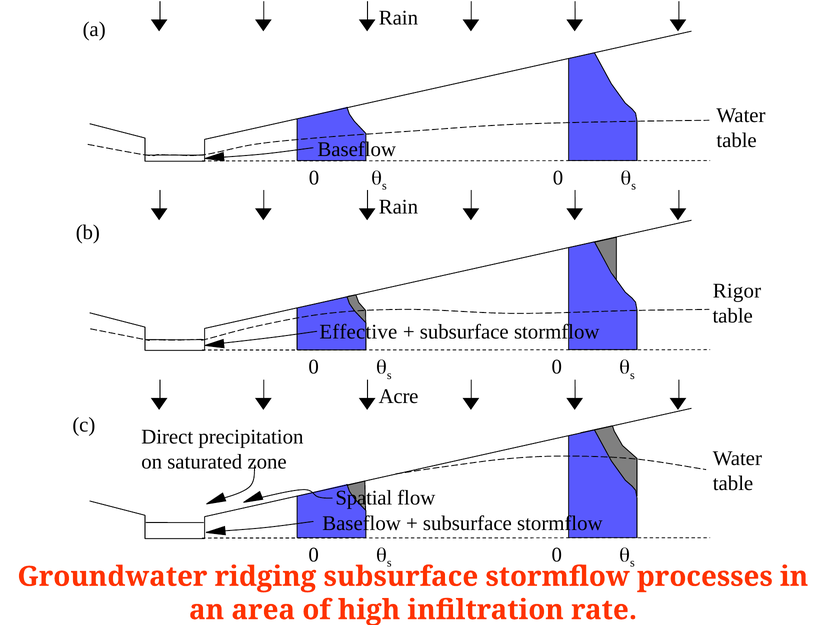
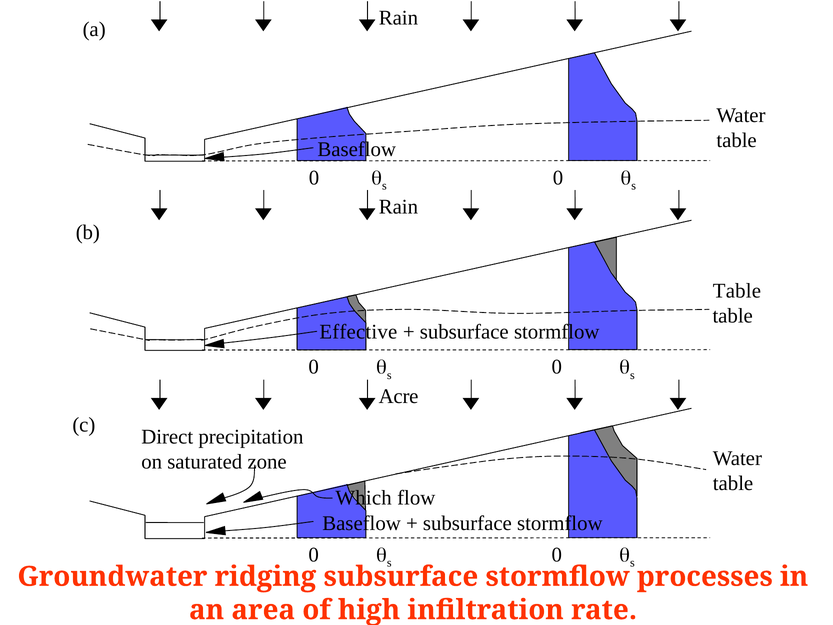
Rigor at (737, 291): Rigor -> Table
Spatial: Spatial -> Which
